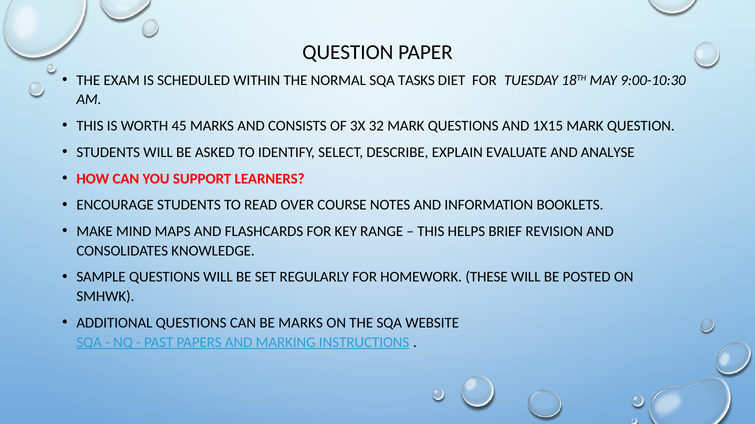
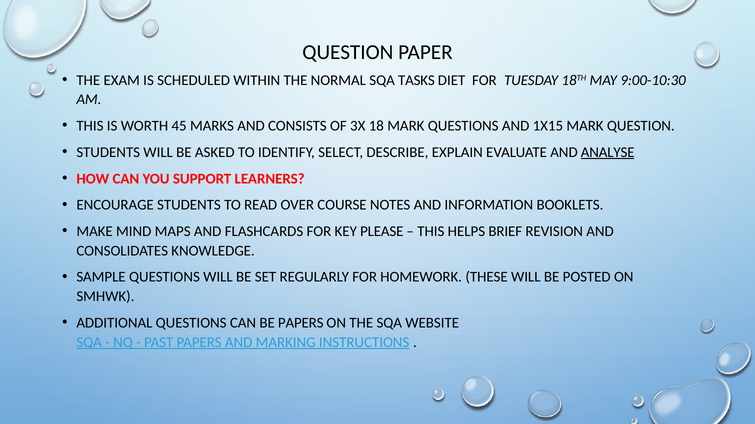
32: 32 -> 18
ANALYSE underline: none -> present
RANGE: RANGE -> PLEASE
BE MARKS: MARKS -> PAPERS
